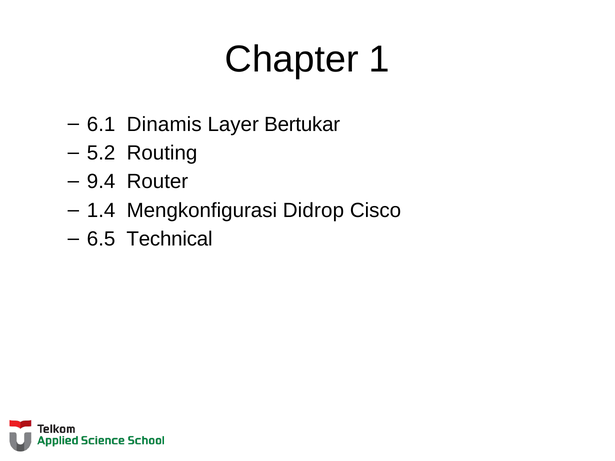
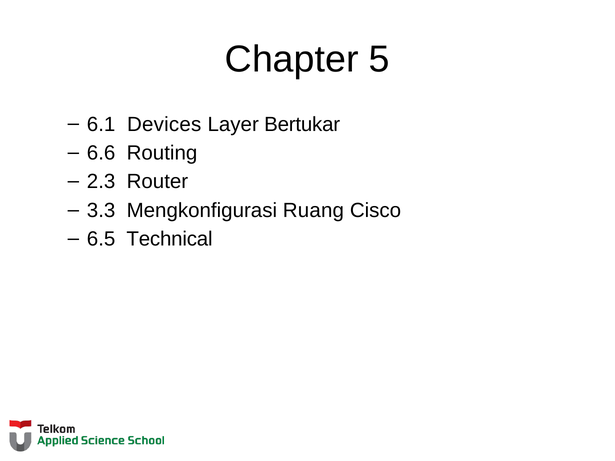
1: 1 -> 5
Dinamis: Dinamis -> Devices
5.2: 5.2 -> 6.6
9.4: 9.4 -> 2.3
1.4: 1.4 -> 3.3
Didrop: Didrop -> Ruang
